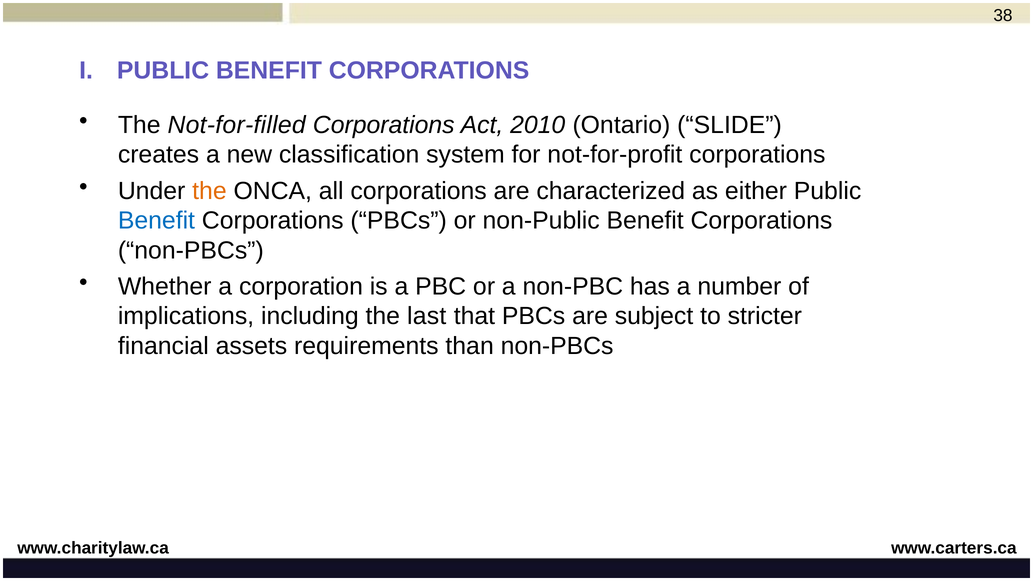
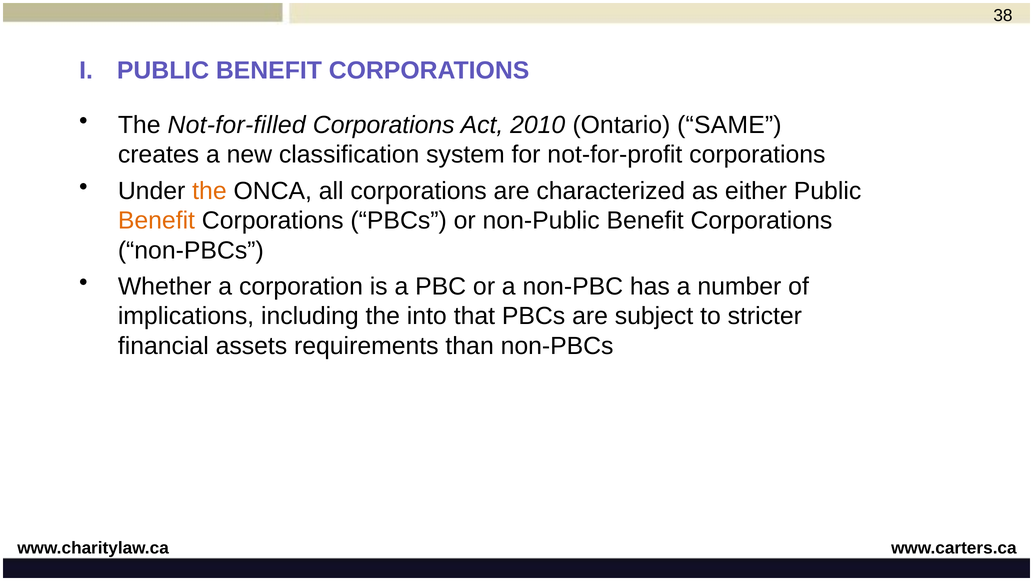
SLIDE: SLIDE -> SAME
Benefit at (156, 221) colour: blue -> orange
last: last -> into
